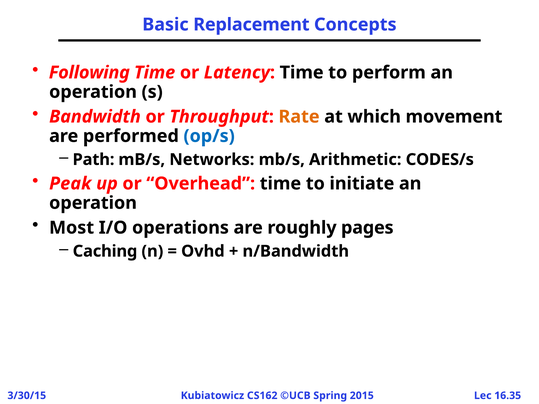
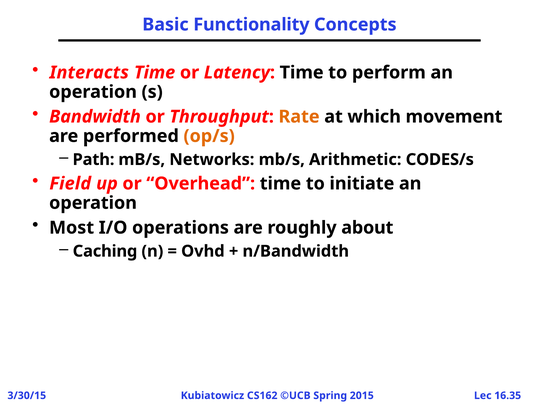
Replacement: Replacement -> Functionality
Following: Following -> Interacts
op/s colour: blue -> orange
Peak: Peak -> Field
pages: pages -> about
